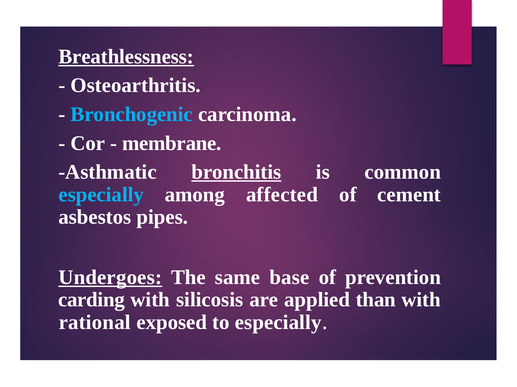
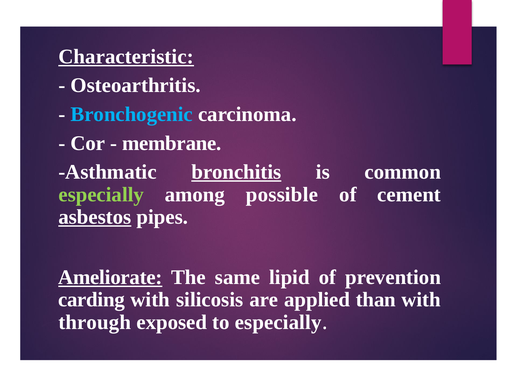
Breathlessness: Breathlessness -> Characteristic
especially at (101, 195) colour: light blue -> light green
affected: affected -> possible
asbestos underline: none -> present
Undergoes: Undergoes -> Ameliorate
base: base -> lipid
rational: rational -> through
